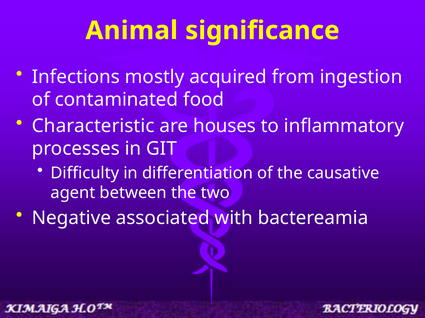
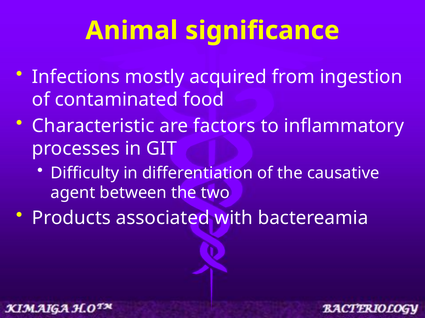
houses: houses -> factors
Negative: Negative -> Products
